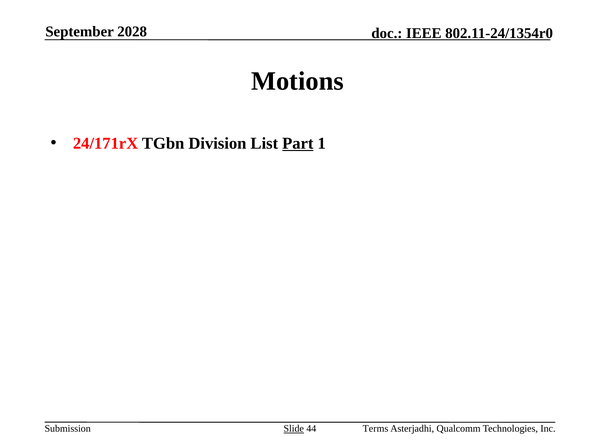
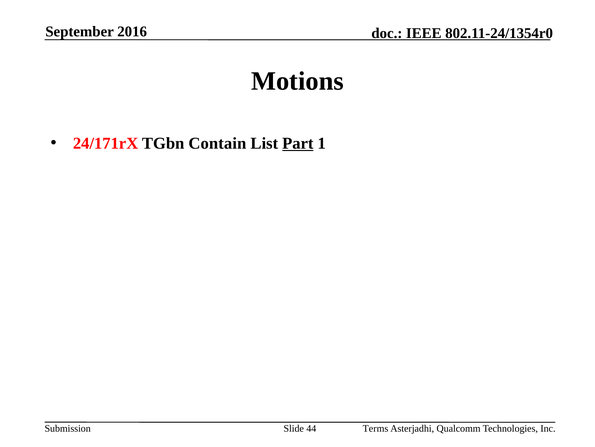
2028: 2028 -> 2016
Division: Division -> Contain
Slide underline: present -> none
